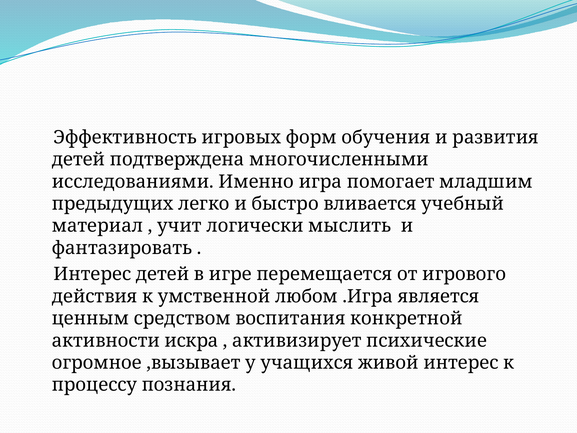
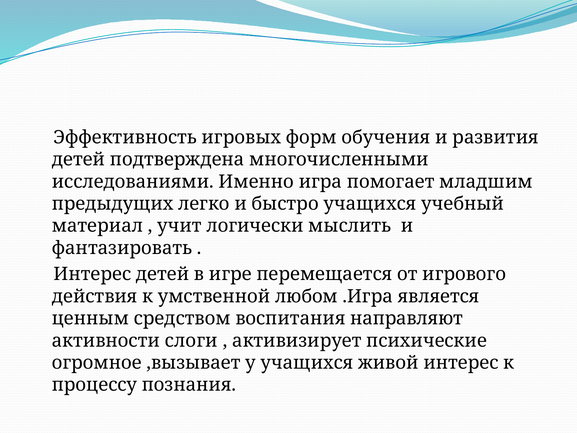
быстро вливается: вливается -> учащихся
конкретной: конкретной -> направляют
искра: искра -> слоги
